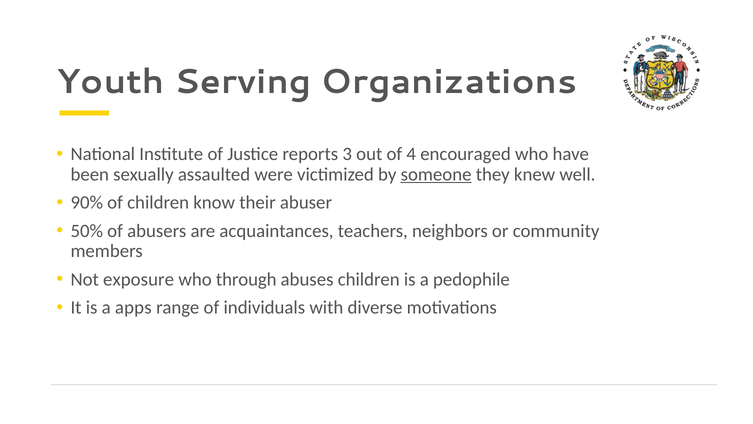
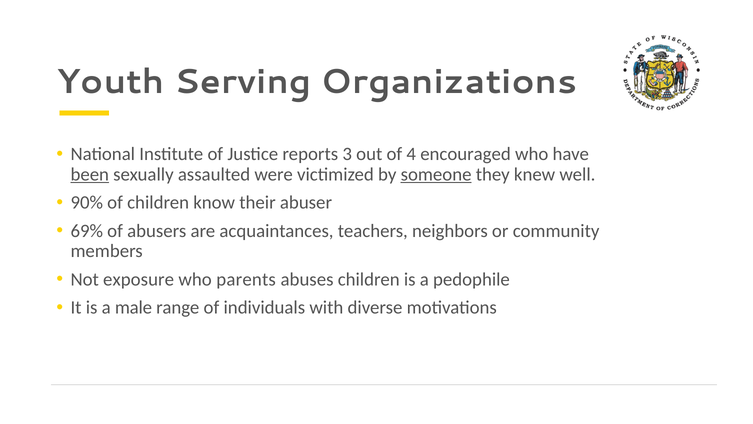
been underline: none -> present
50%: 50% -> 69%
through: through -> parents
apps: apps -> male
